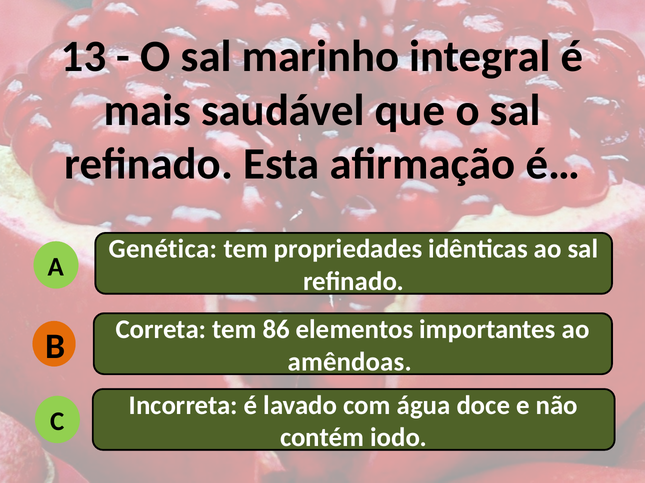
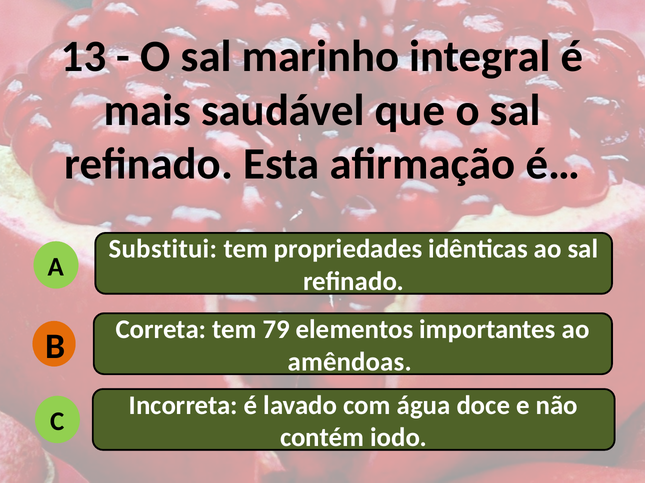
Genética: Genética -> Substitui
86: 86 -> 79
